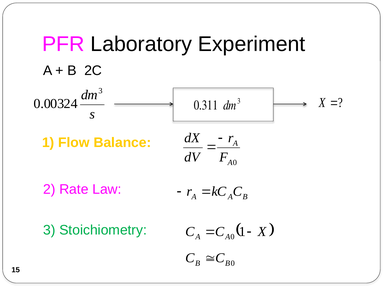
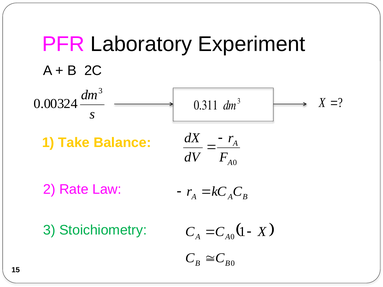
Flow: Flow -> Take
